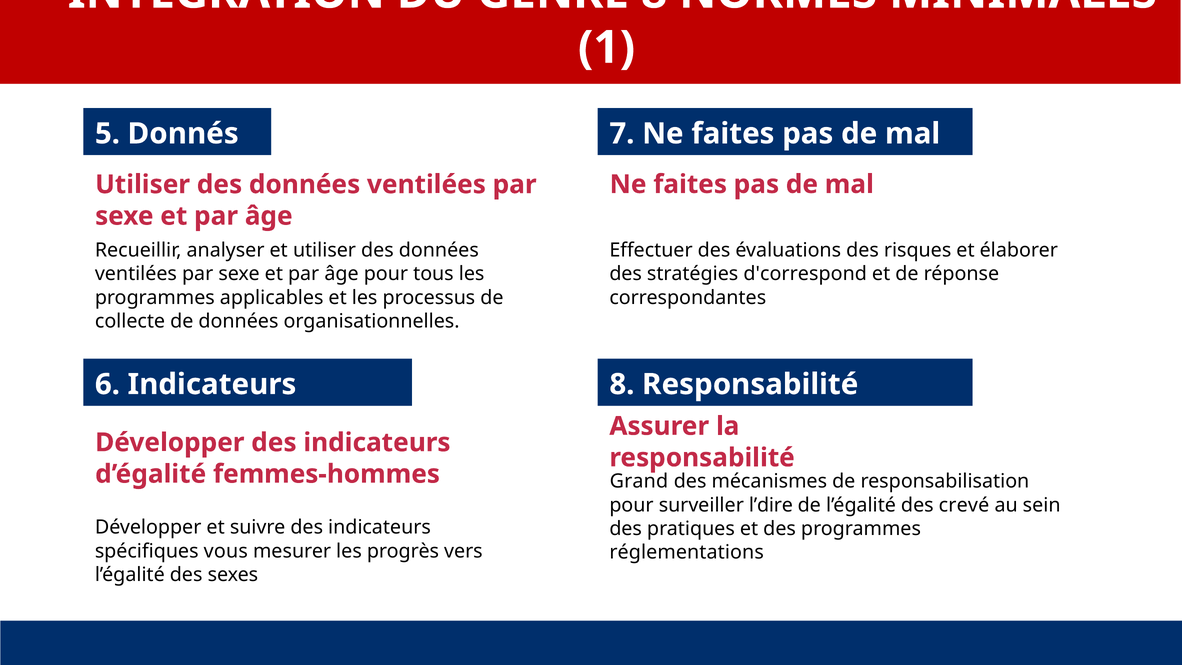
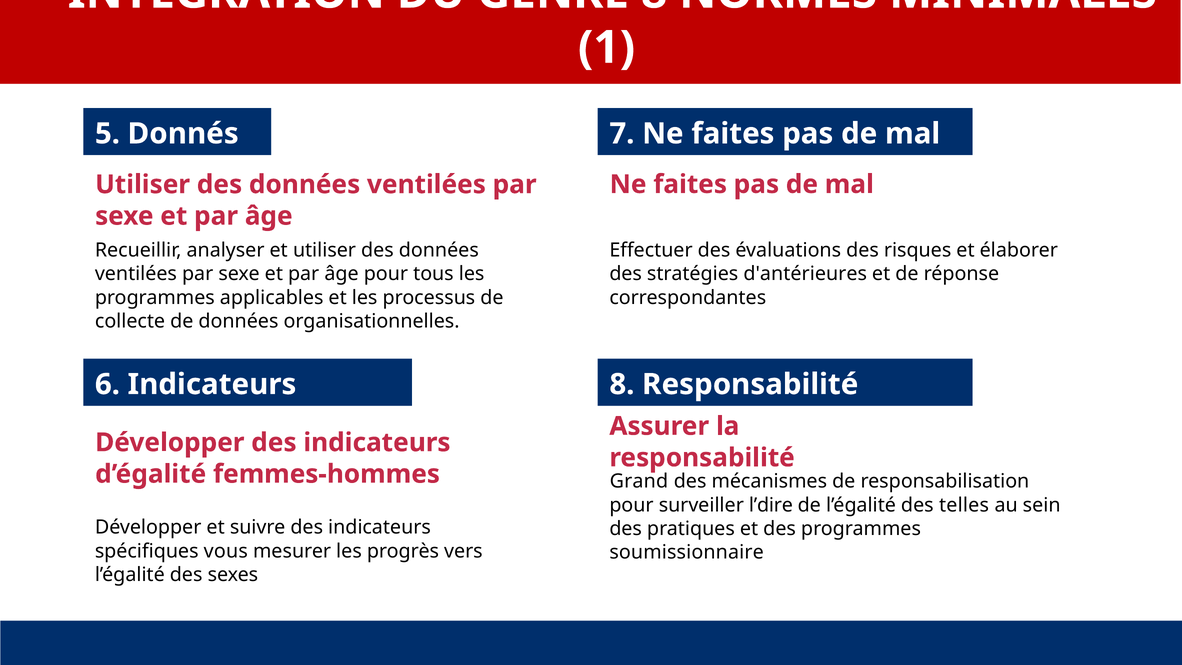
d'correspond: d'correspond -> d'antérieures
crevé: crevé -> telles
réglementations: réglementations -> soumissionnaire
